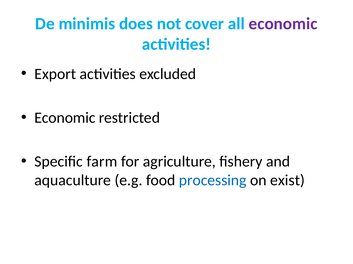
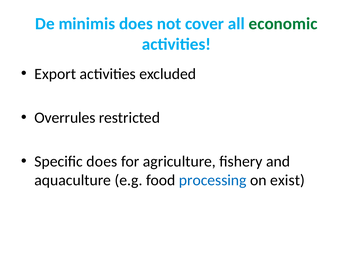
economic at (283, 24) colour: purple -> green
Economic at (65, 118): Economic -> Overrules
Specific farm: farm -> does
